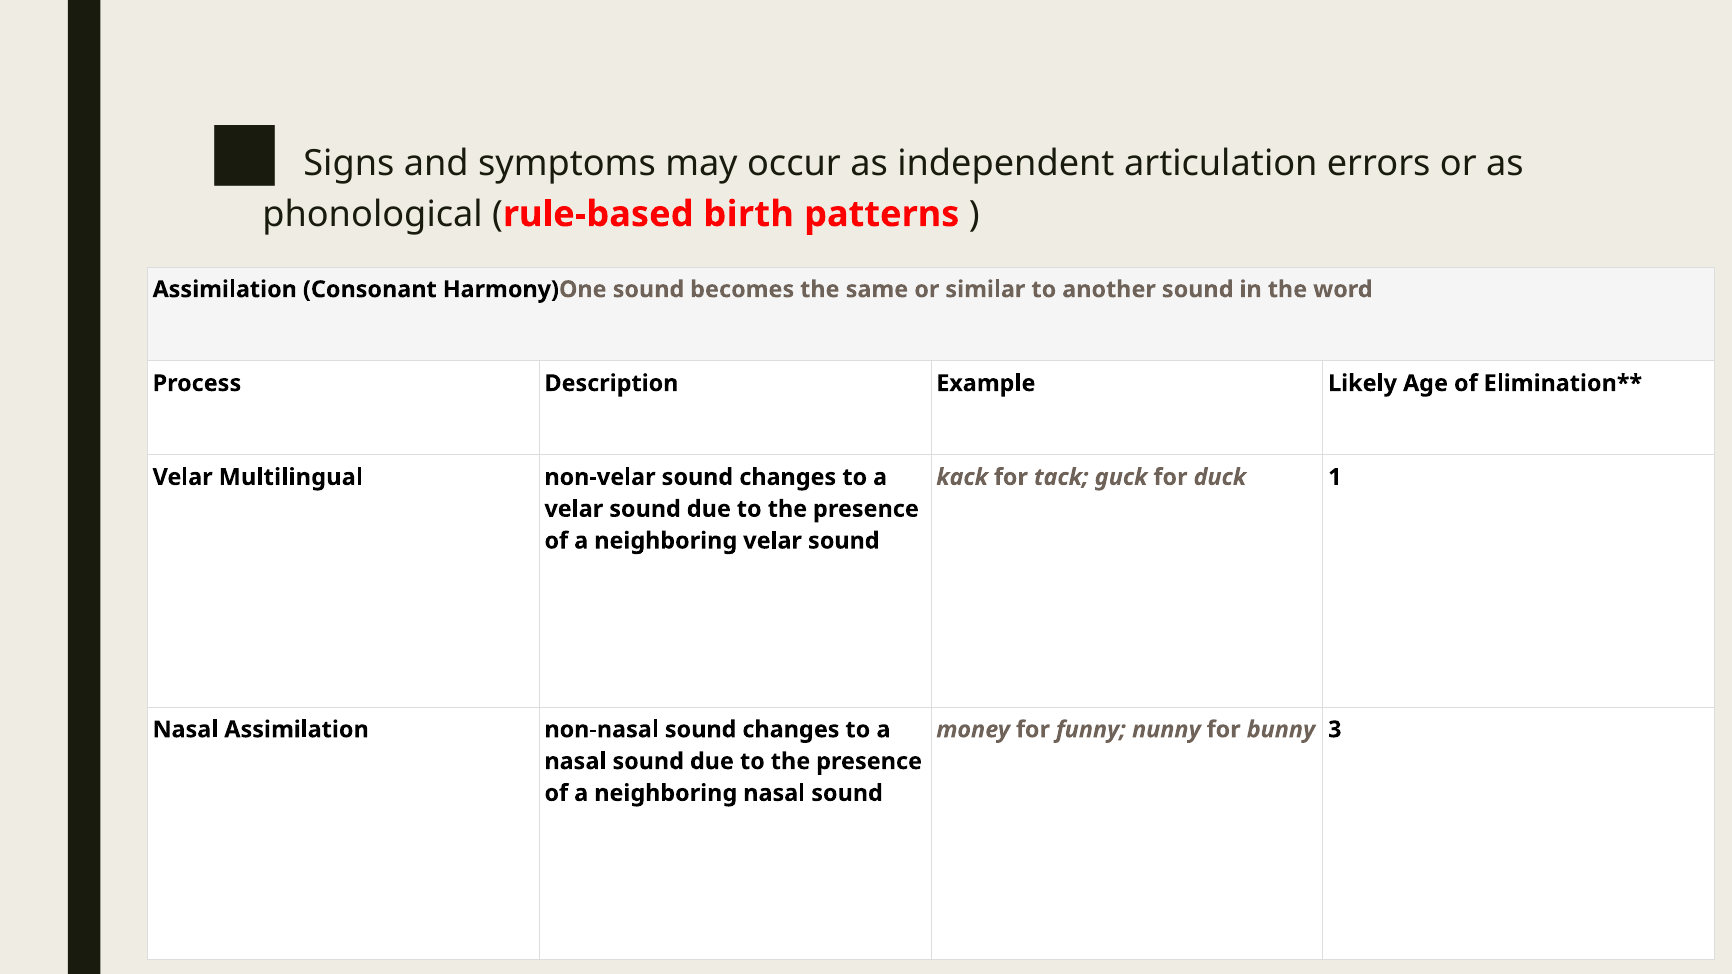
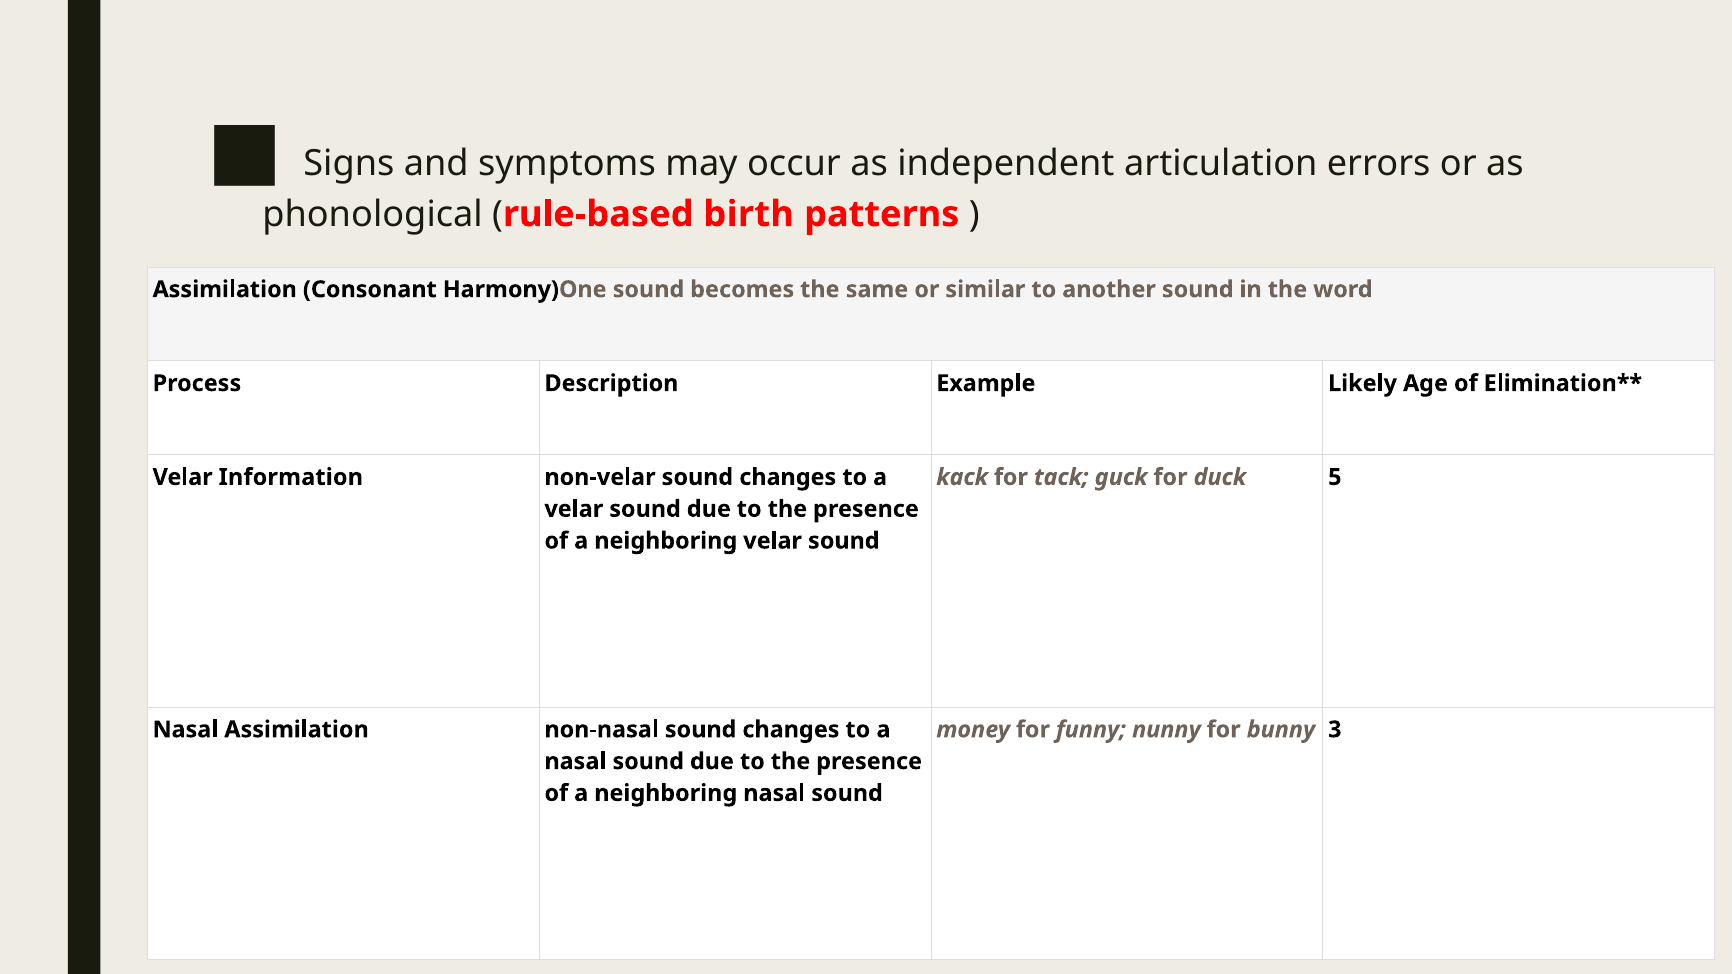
Multilingual: Multilingual -> Information
1: 1 -> 5
